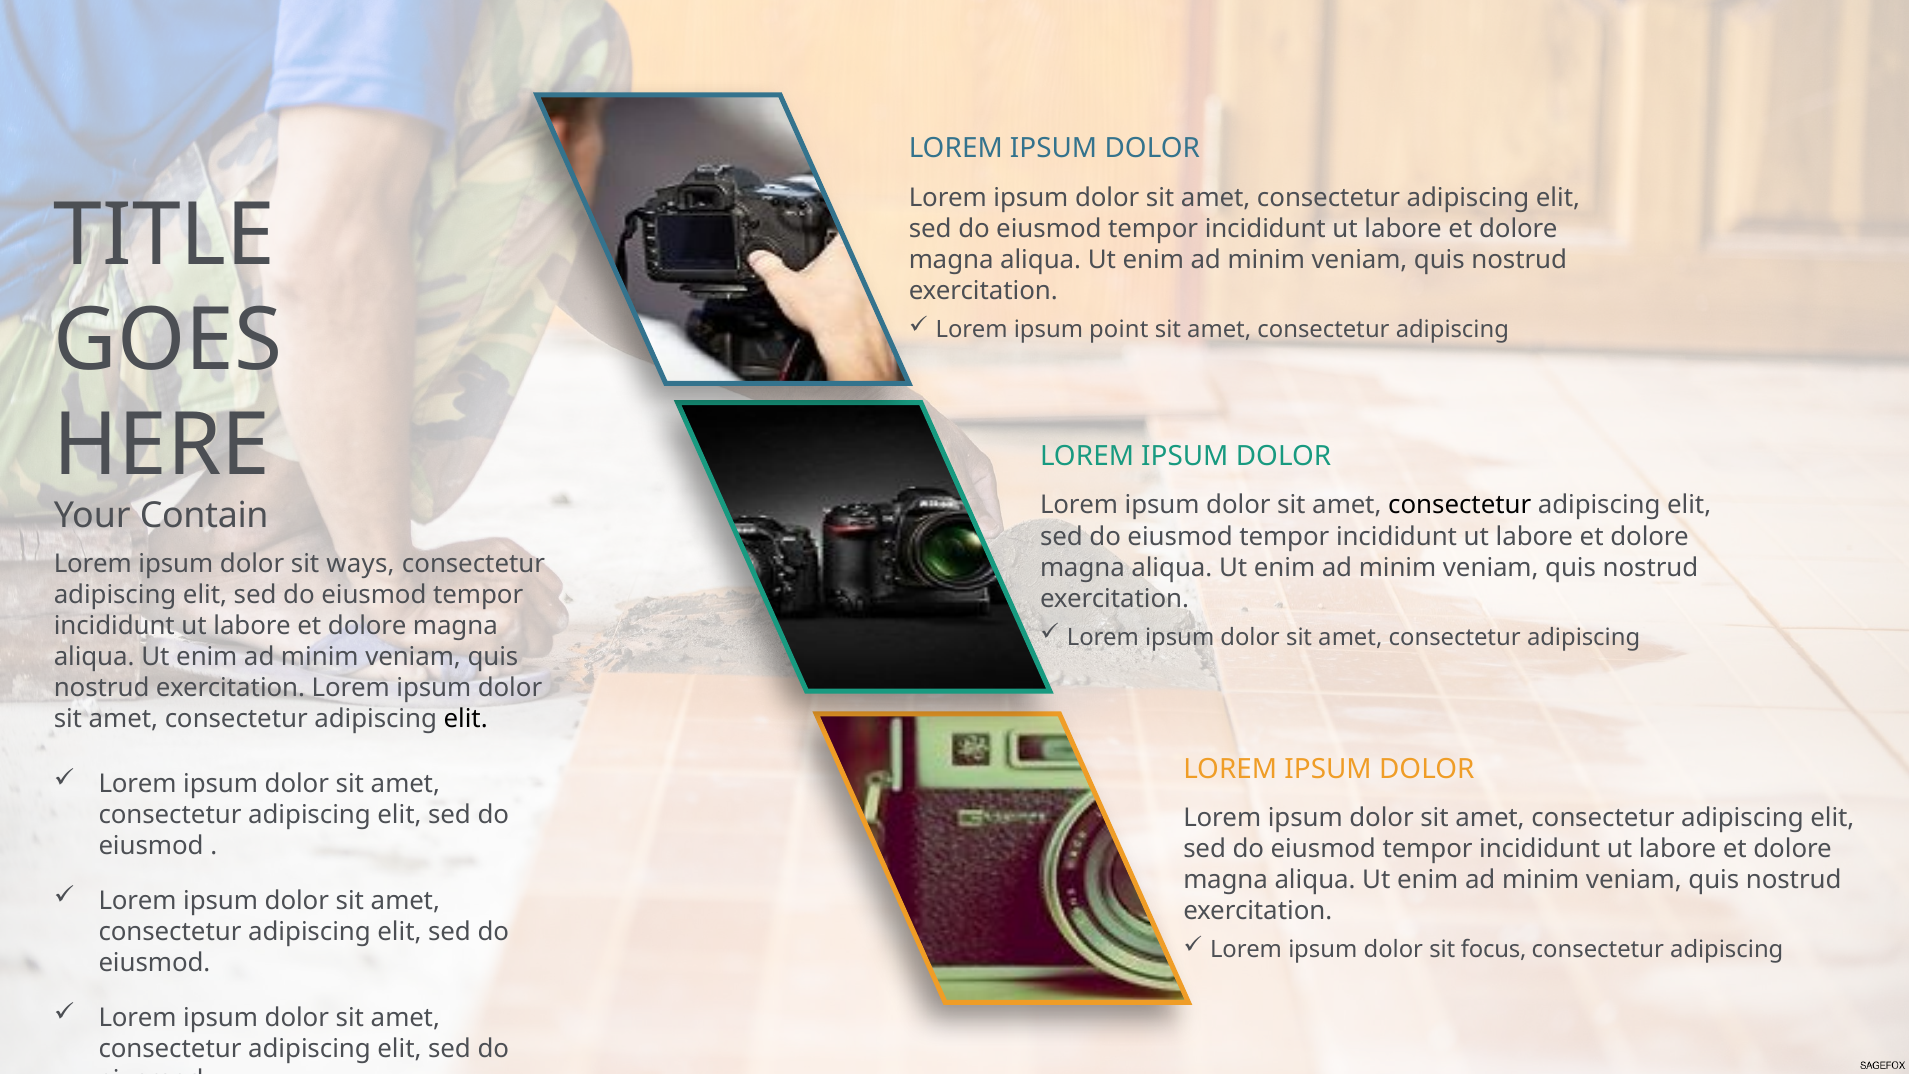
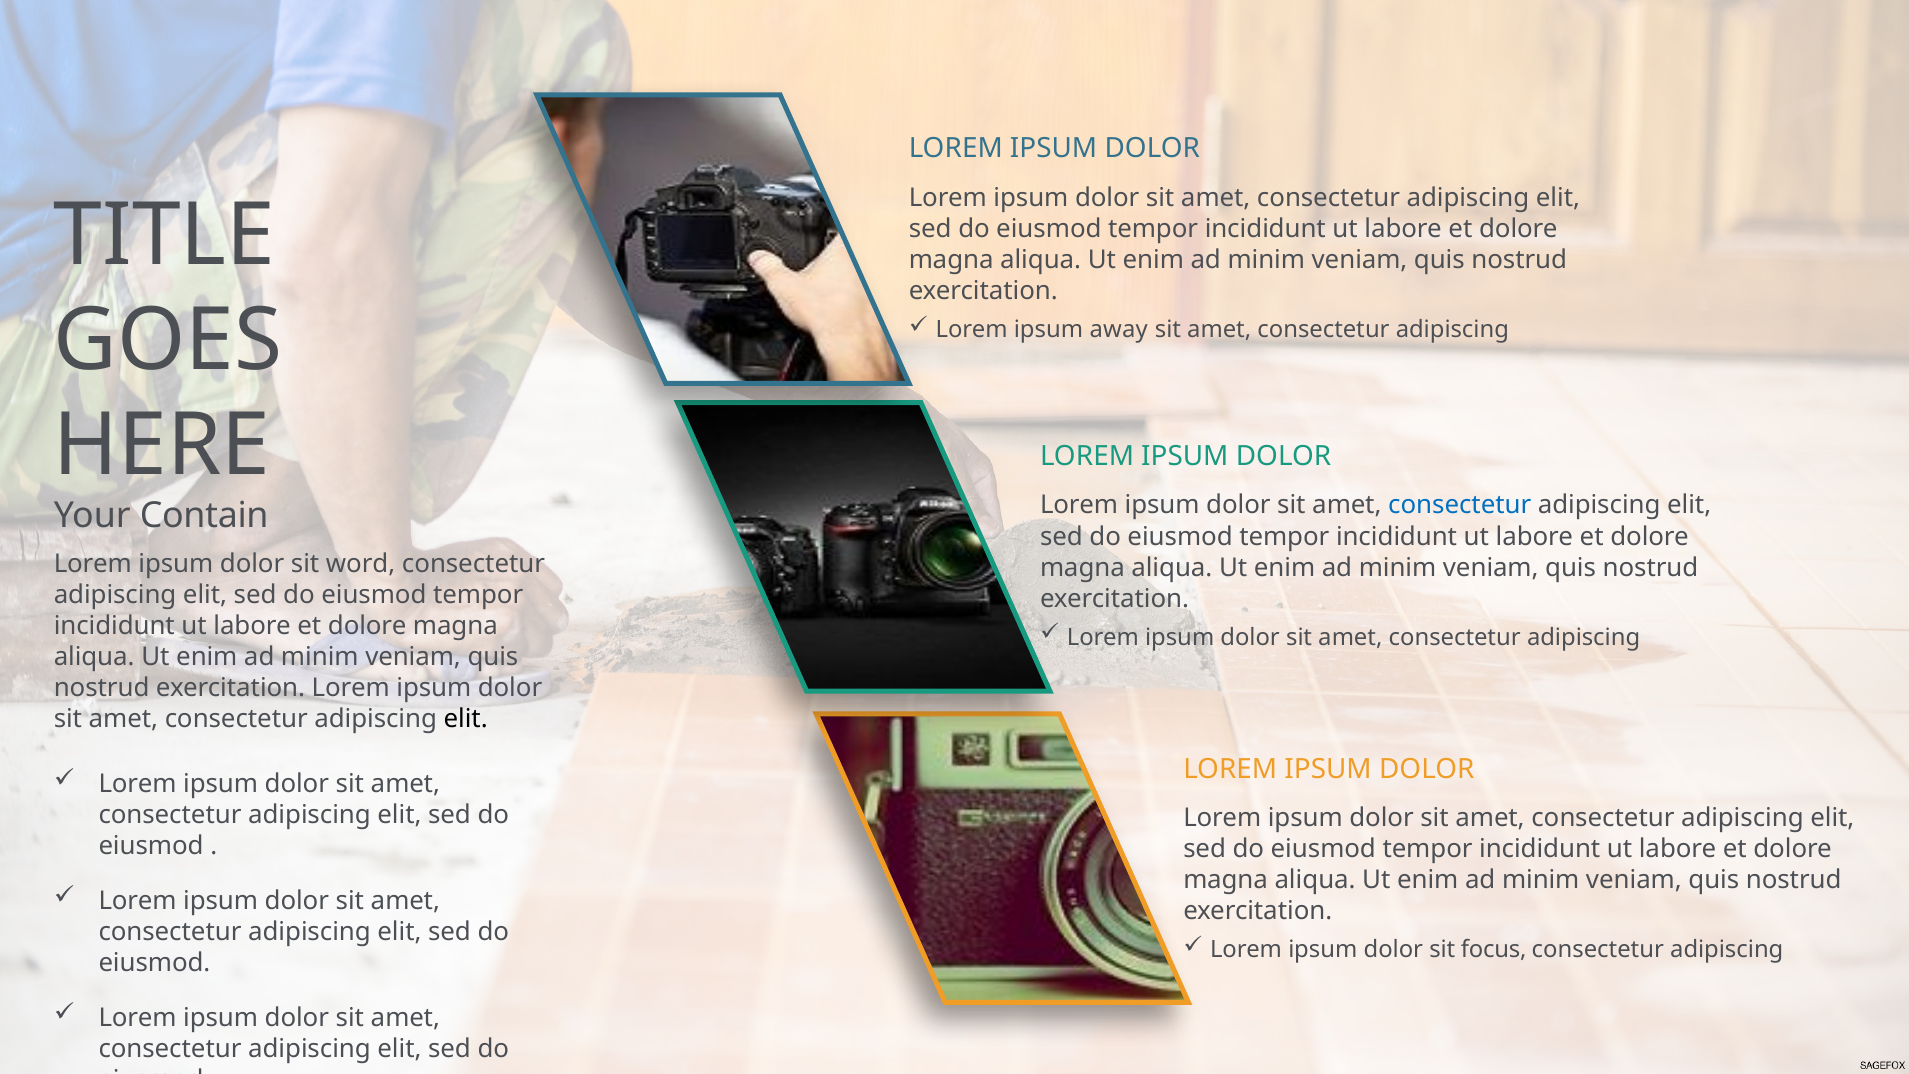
point: point -> away
consectetur at (1460, 505) colour: black -> blue
ways: ways -> word
